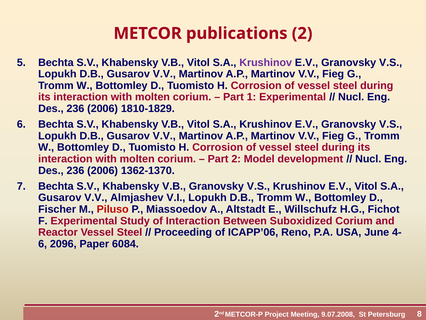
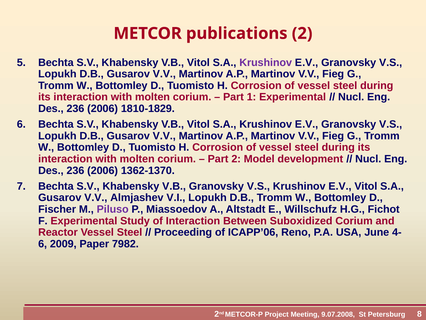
Piluso colour: red -> purple
2096: 2096 -> 2009
6084: 6084 -> 7982
